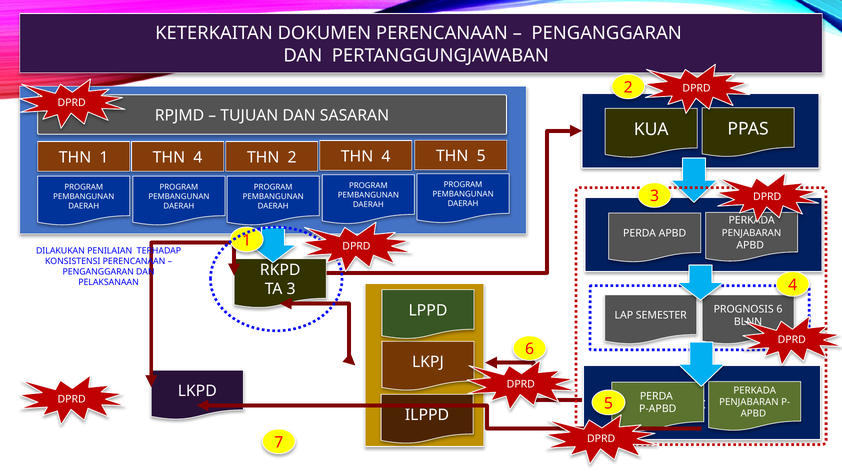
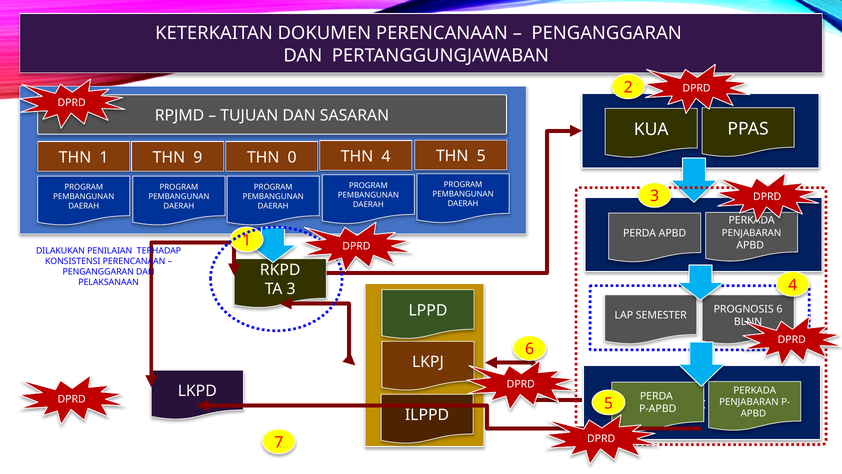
1 THN 4: 4 -> 9
THN 2: 2 -> 0
